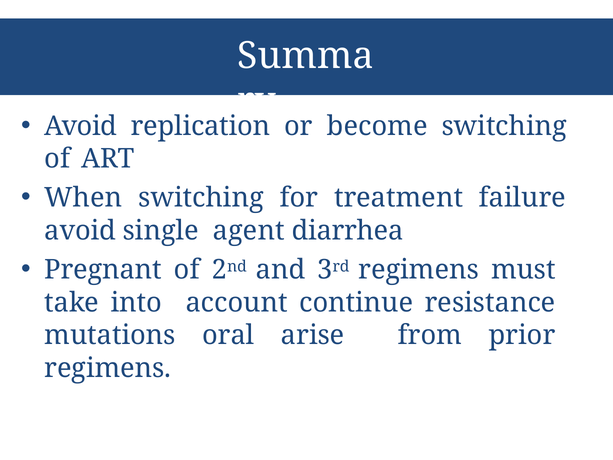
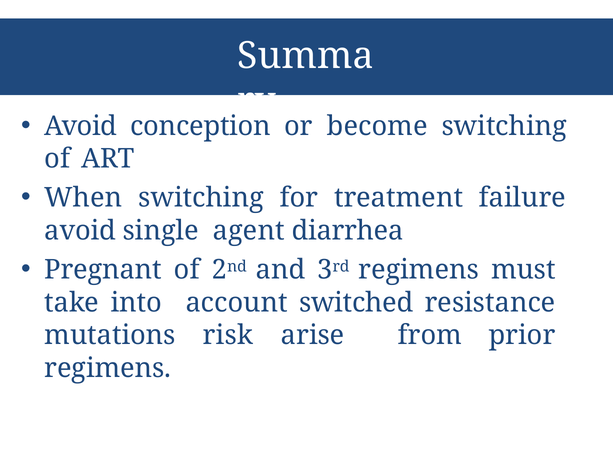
replication: replication -> conception
continue: continue -> switched
oral: oral -> risk
